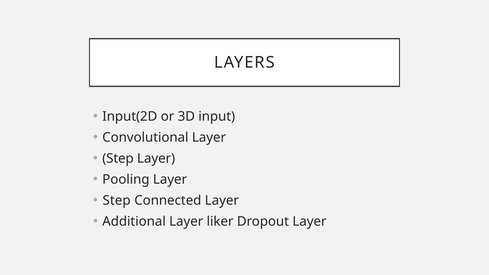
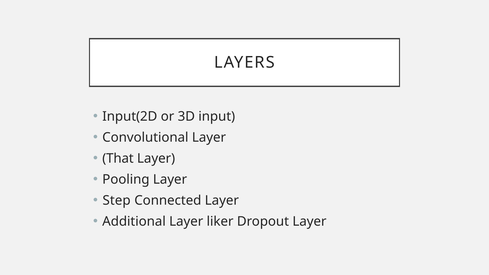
Step at (118, 158): Step -> That
